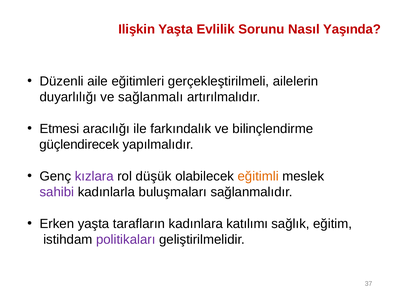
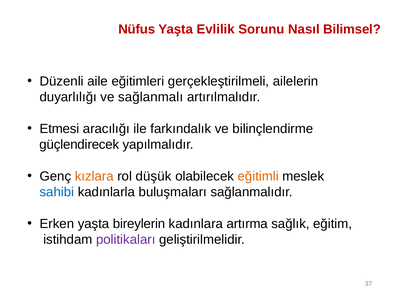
Ilişkin: Ilişkin -> Nüfus
Yaşında: Yaşında -> Bilimsel
kızlara colour: purple -> orange
sahibi colour: purple -> blue
tarafların: tarafların -> bireylerin
katılımı: katılımı -> artırma
